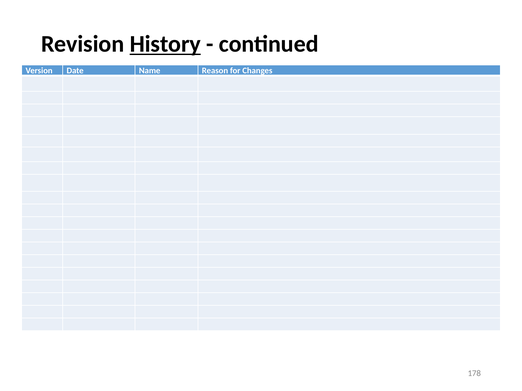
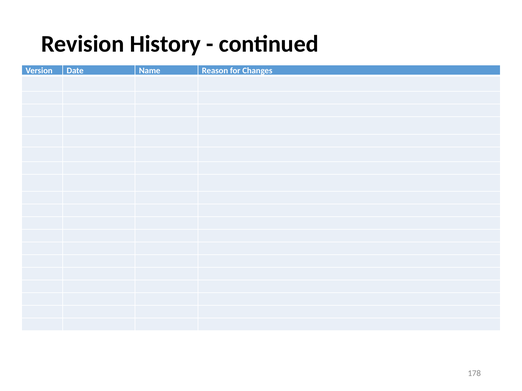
History underline: present -> none
